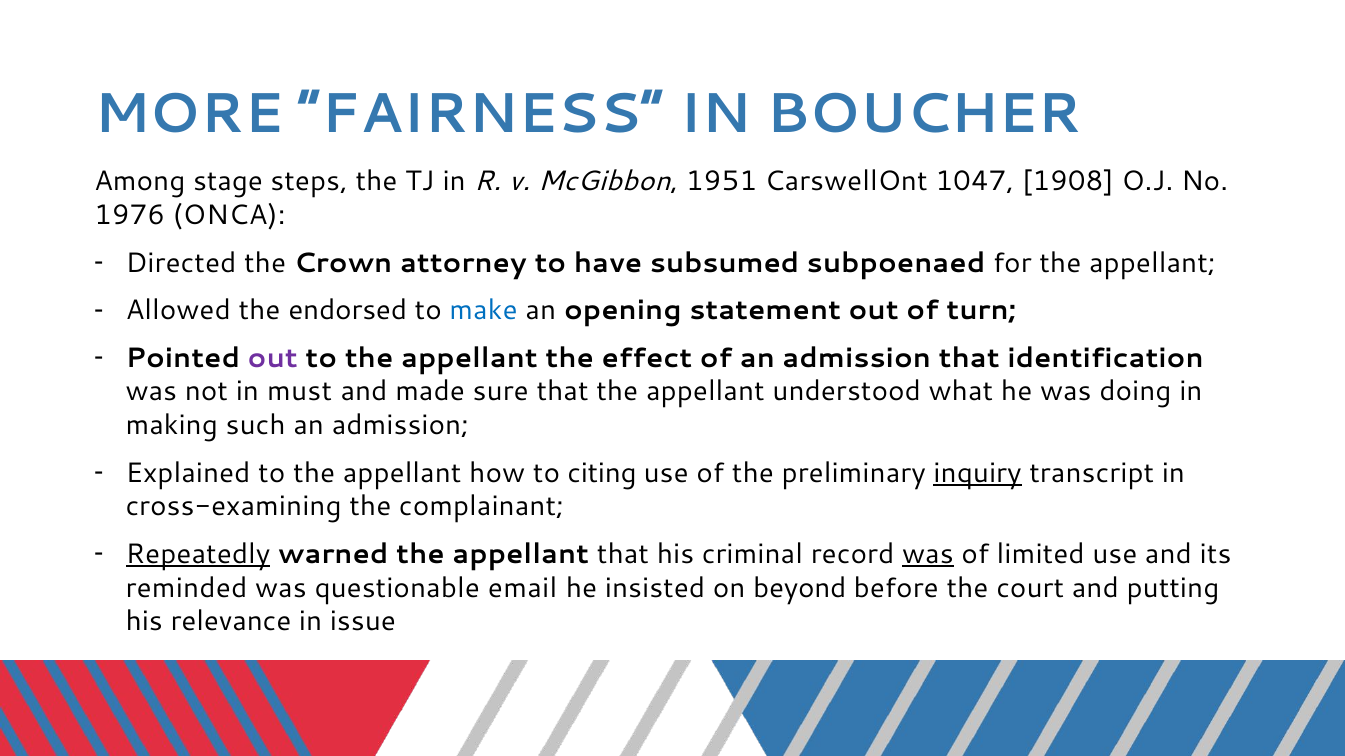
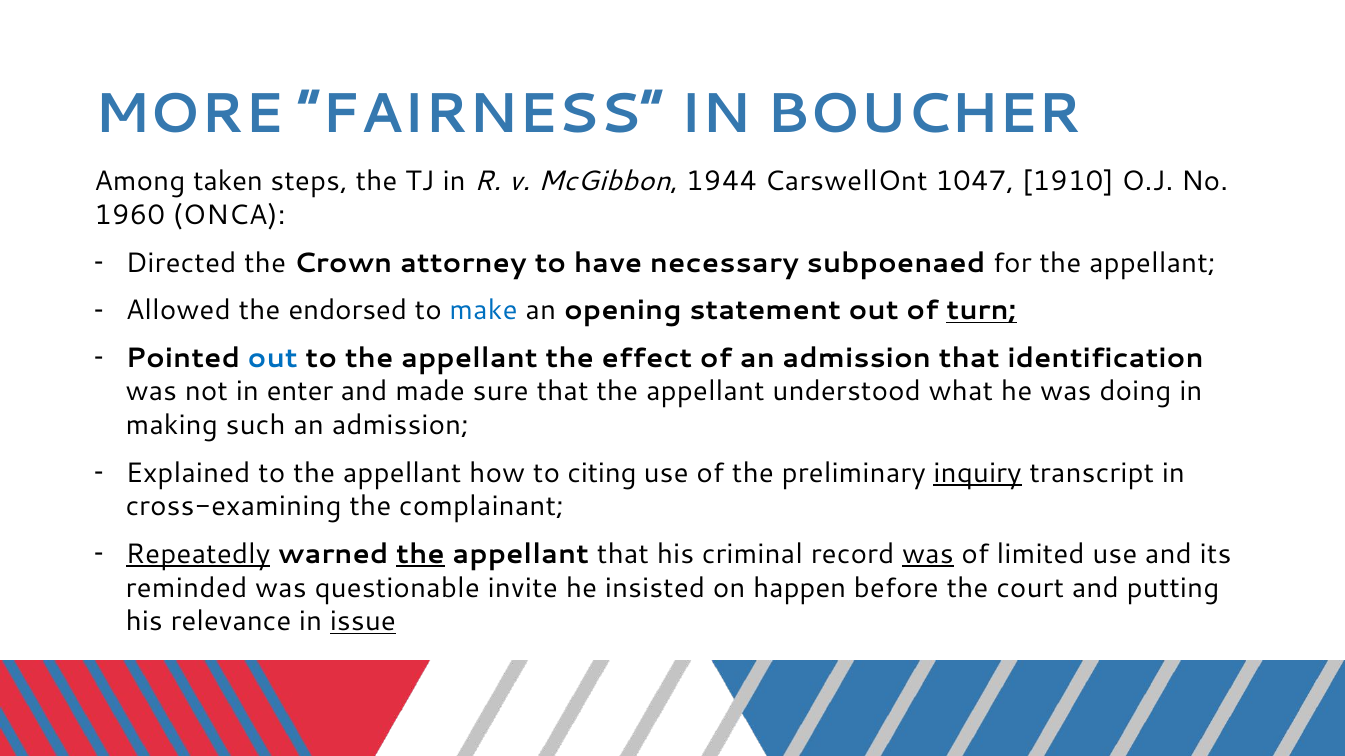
stage: stage -> taken
1951: 1951 -> 1944
1908: 1908 -> 1910
1976: 1976 -> 1960
subsumed: subsumed -> necessary
turn underline: none -> present
out at (273, 358) colour: purple -> blue
must: must -> enter
the at (420, 555) underline: none -> present
email: email -> invite
beyond: beyond -> happen
issue underline: none -> present
